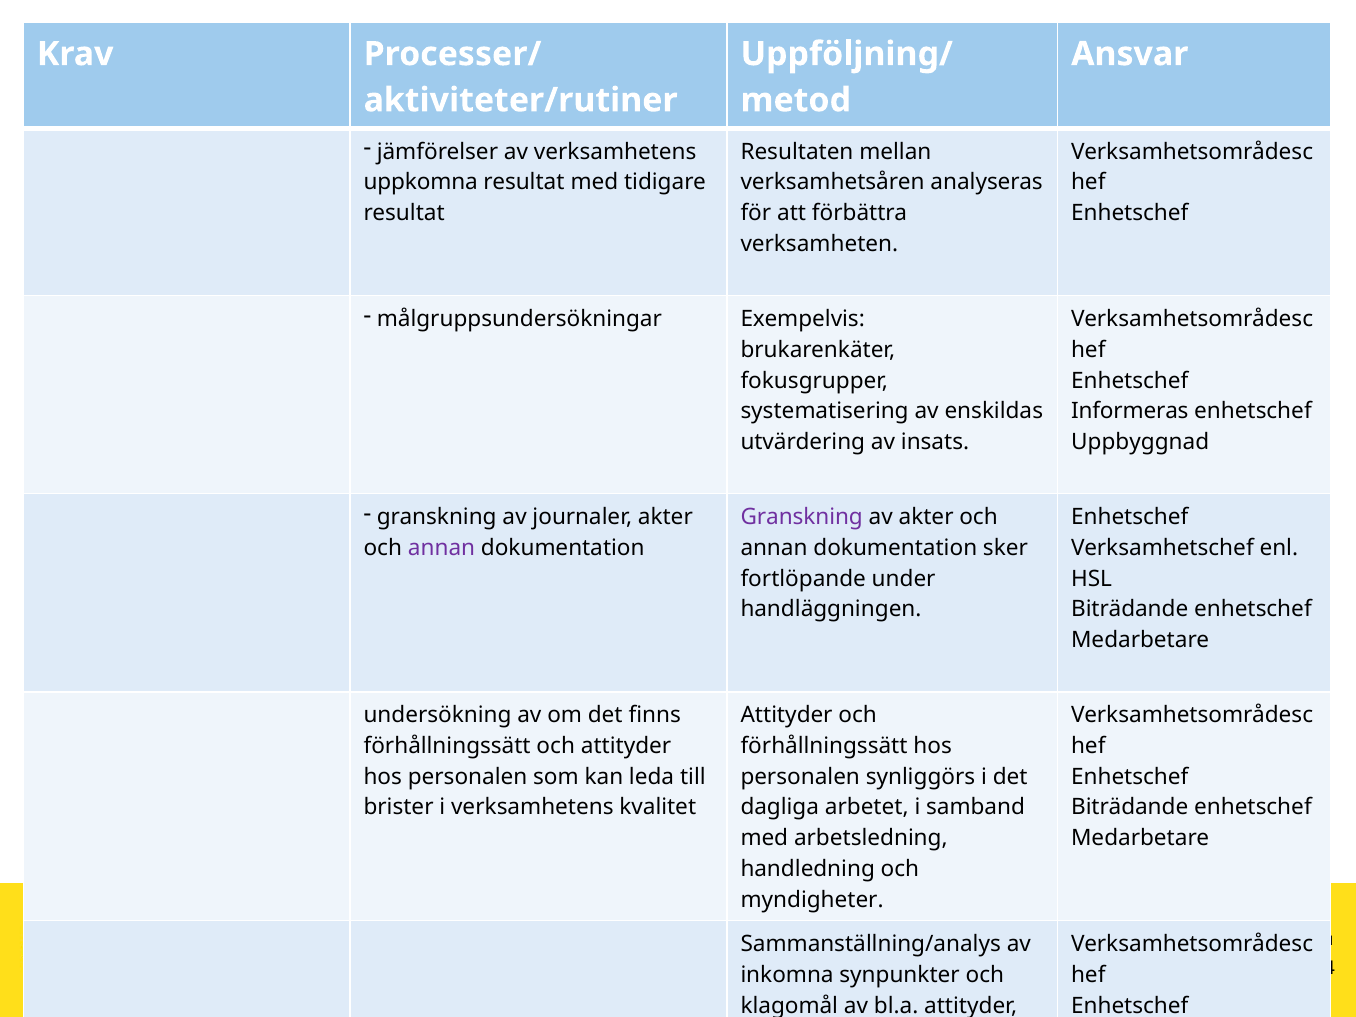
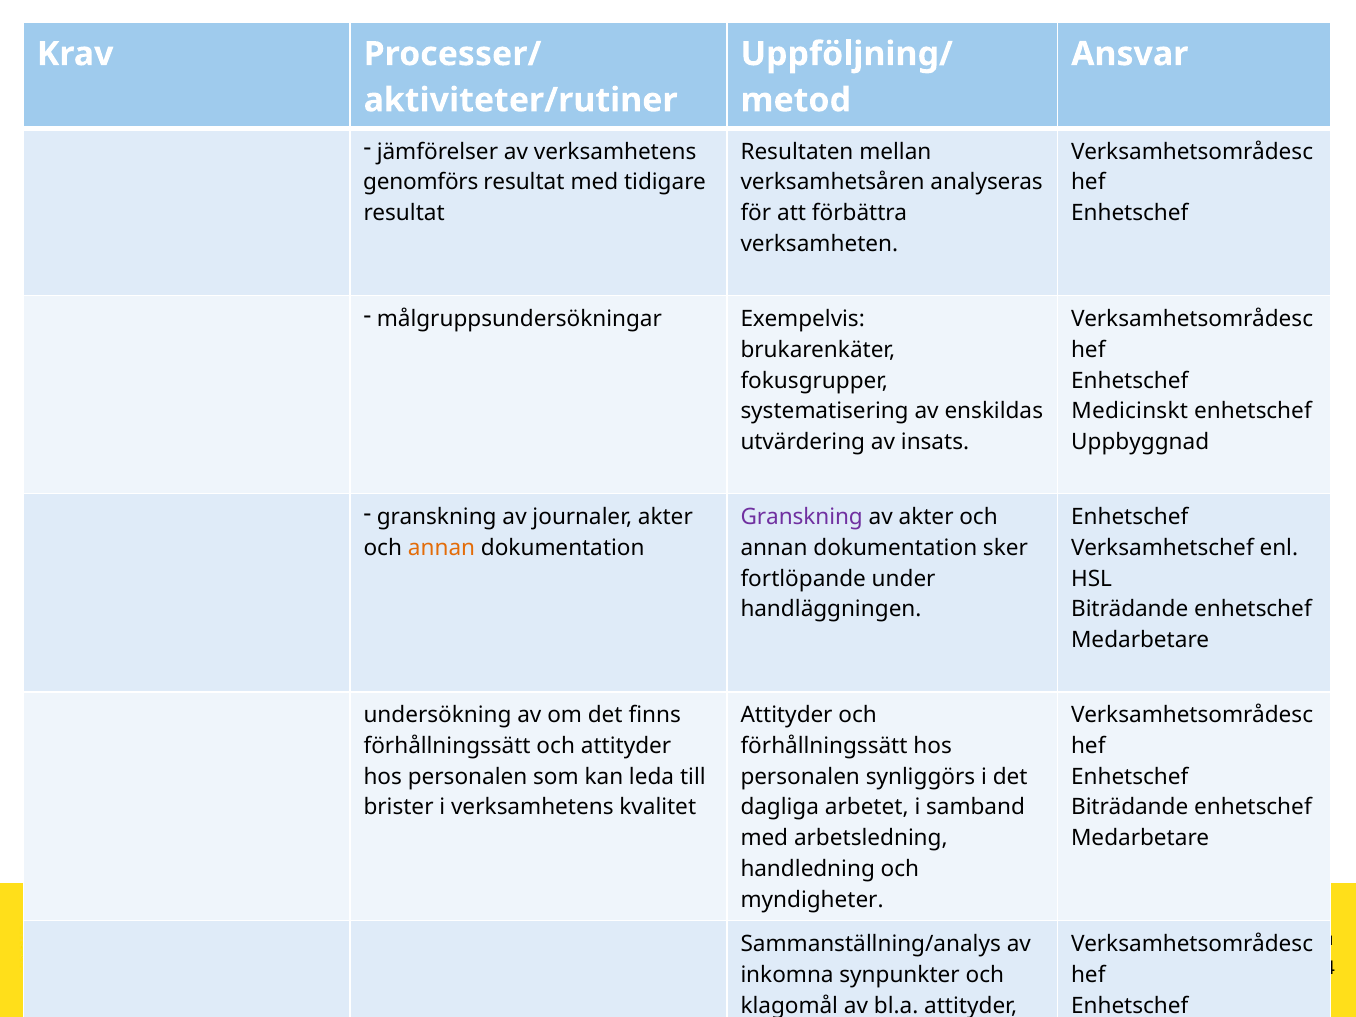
uppkomna: uppkomna -> genomförs
Informeras: Informeras -> Medicinskt
annan at (442, 548) colour: purple -> orange
